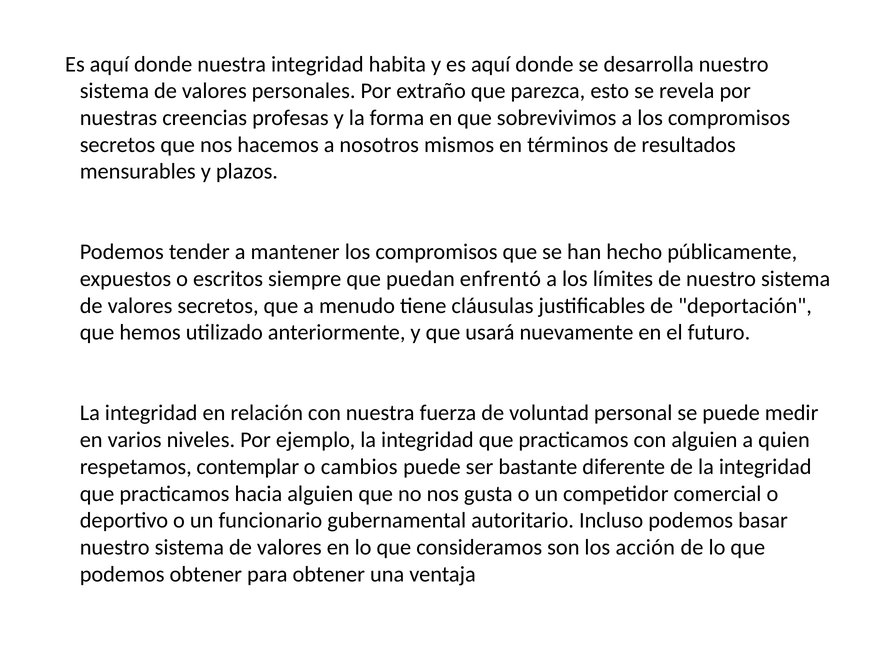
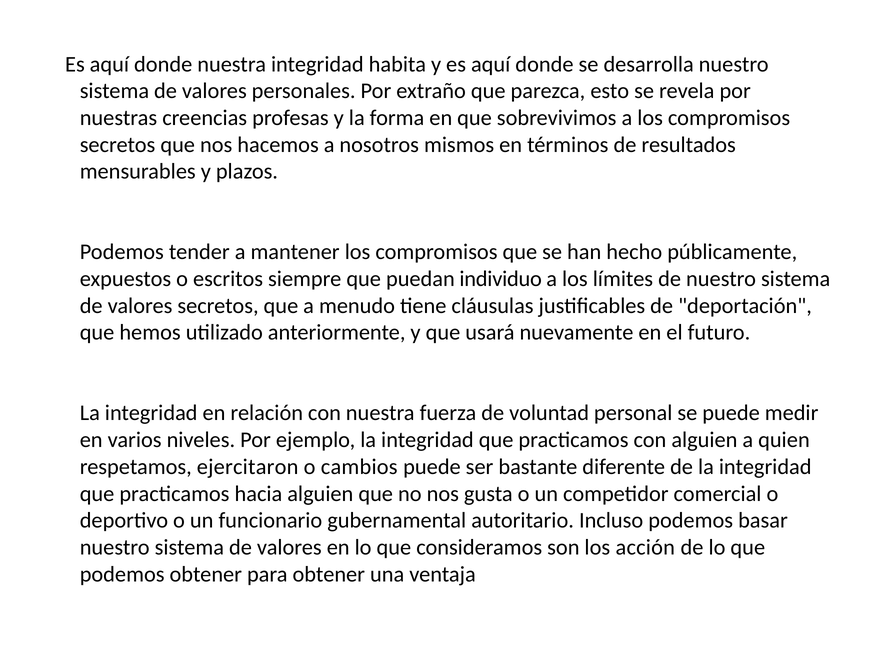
enfrentó: enfrentó -> individuo
contemplar: contemplar -> ejercitaron
